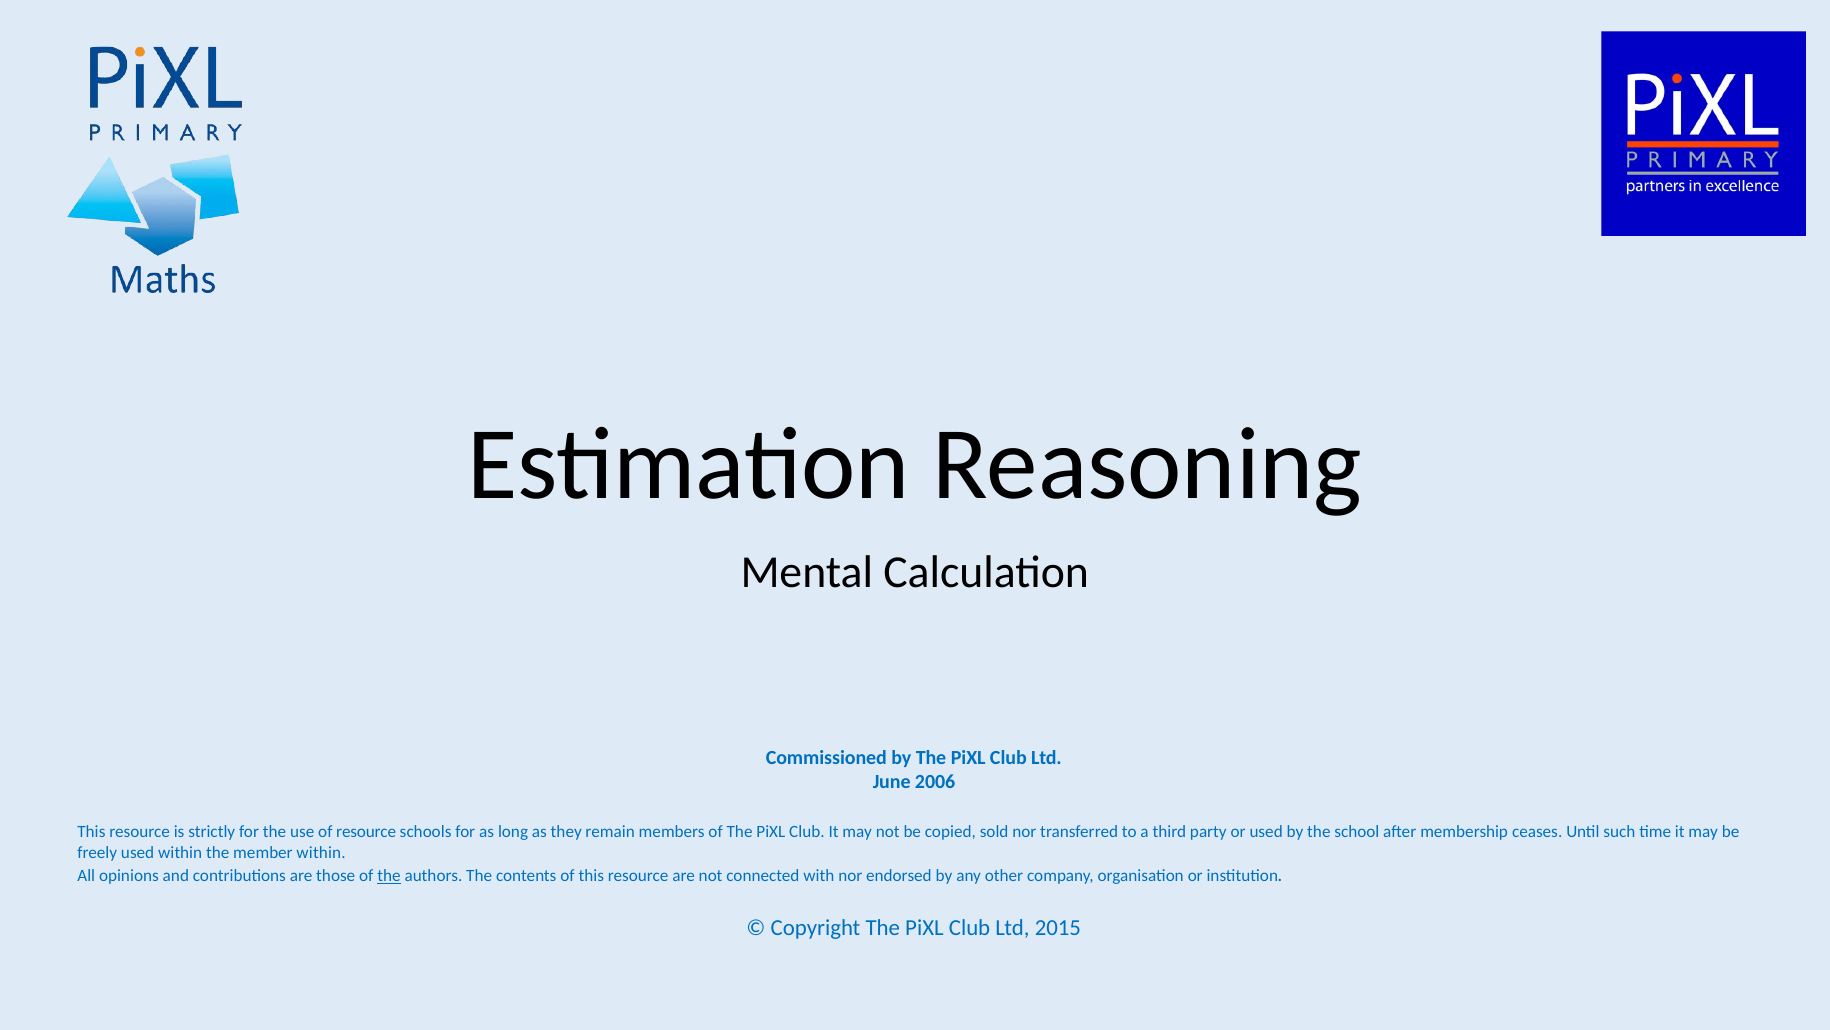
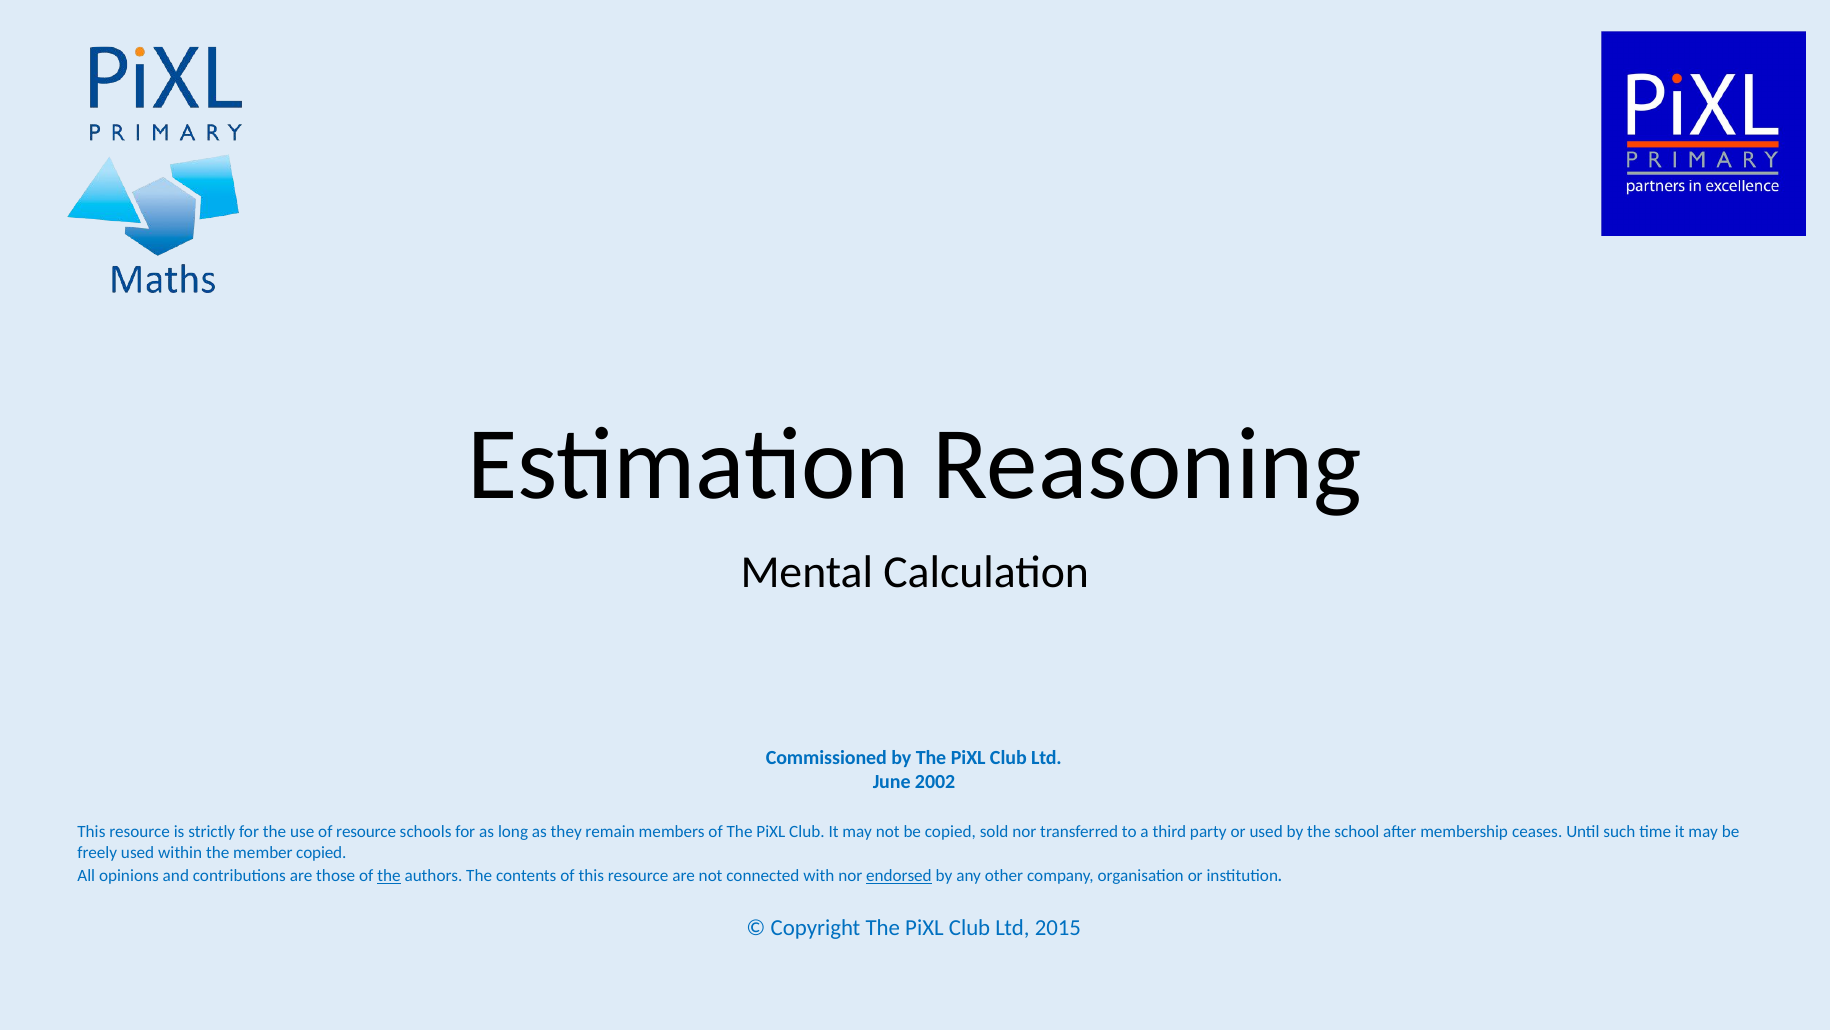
2006: 2006 -> 2002
member within: within -> copied
endorsed underline: none -> present
